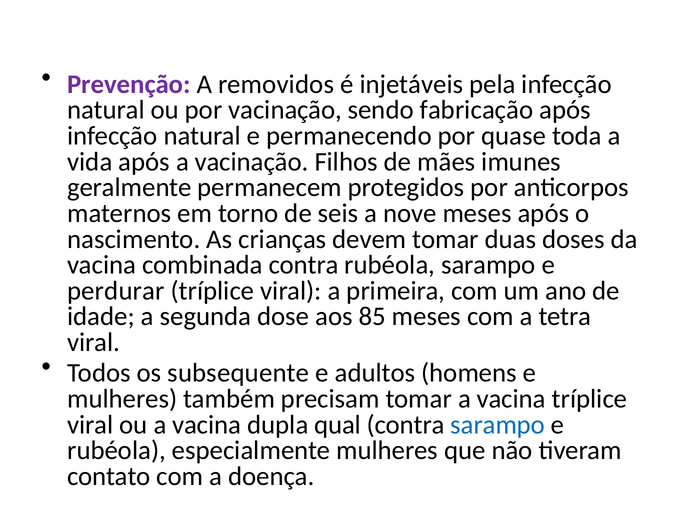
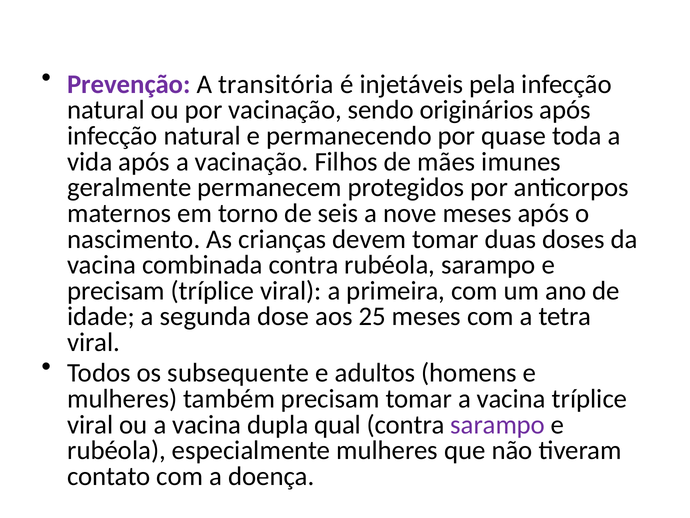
removidos: removidos -> transitória
fabricação: fabricação -> originários
perdurar at (116, 290): perdurar -> precisam
85: 85 -> 25
sarampo at (498, 424) colour: blue -> purple
